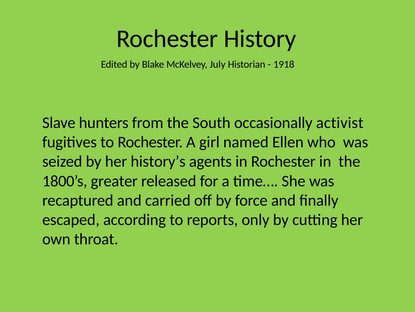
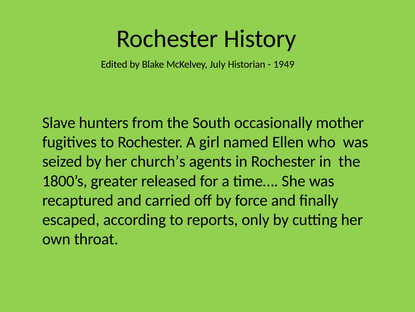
1918: 1918 -> 1949
activist: activist -> mother
history’s: history’s -> church’s
